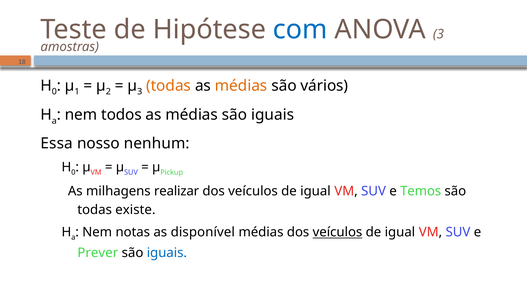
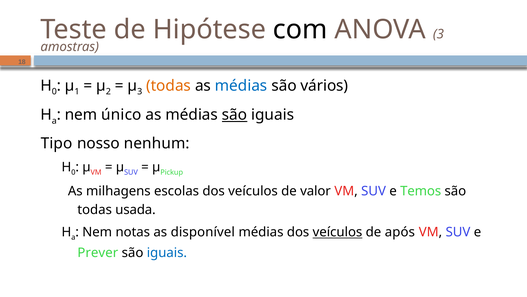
com colour: blue -> black
médias at (241, 86) colour: orange -> blue
todos: todos -> único
são at (235, 115) underline: none -> present
Essa: Essa -> Tipo
realizar: realizar -> escolas
igual at (315, 191): igual -> valor
existe: existe -> usada
igual at (400, 232): igual -> após
